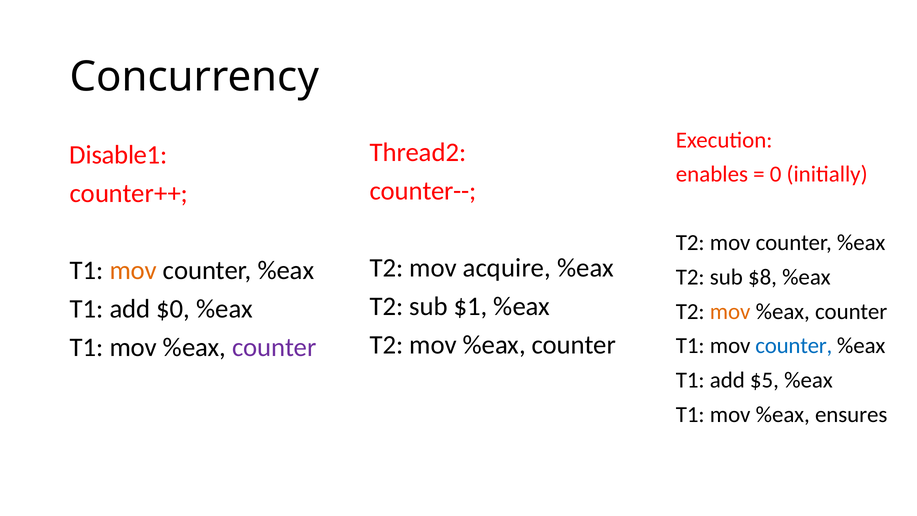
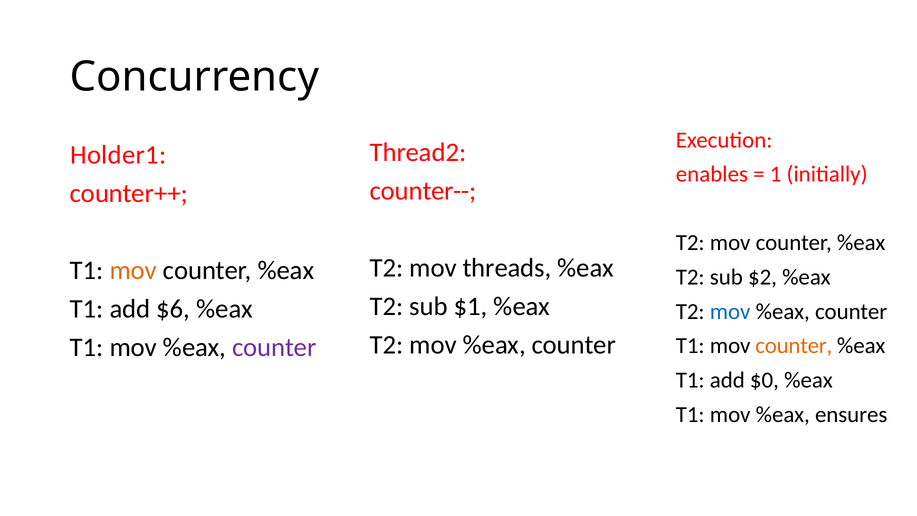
Disable1: Disable1 -> Holder1
0: 0 -> 1
acquire: acquire -> threads
$8: $8 -> $2
$0: $0 -> $6
mov at (730, 311) colour: orange -> blue
counter at (794, 346) colour: blue -> orange
$5: $5 -> $0
